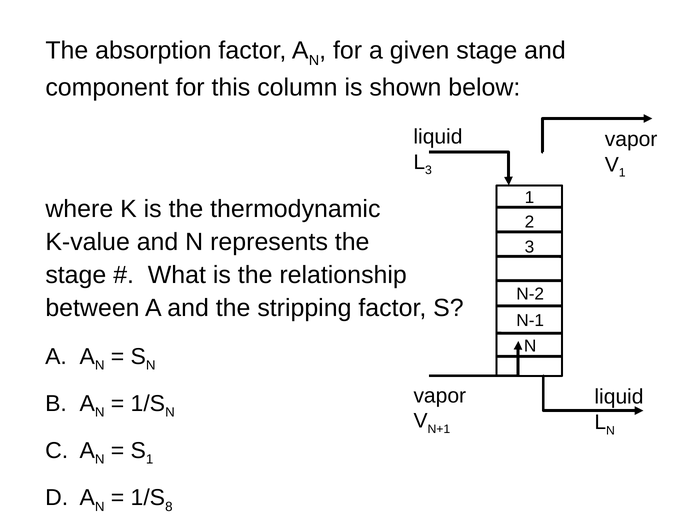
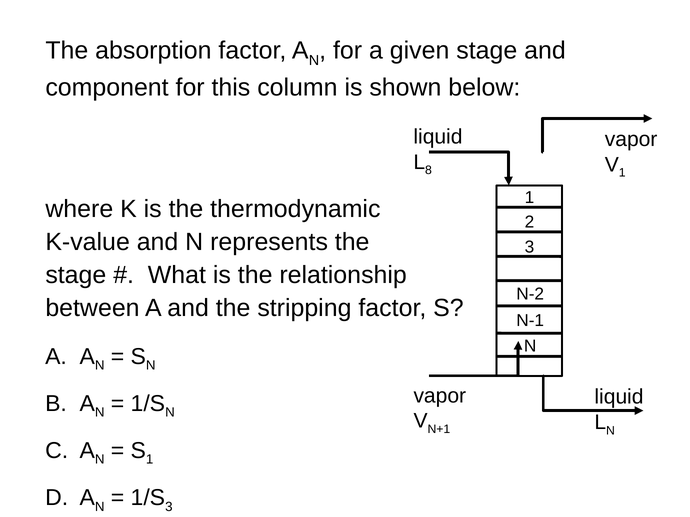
3 at (428, 171): 3 -> 8
8 at (169, 507): 8 -> 3
